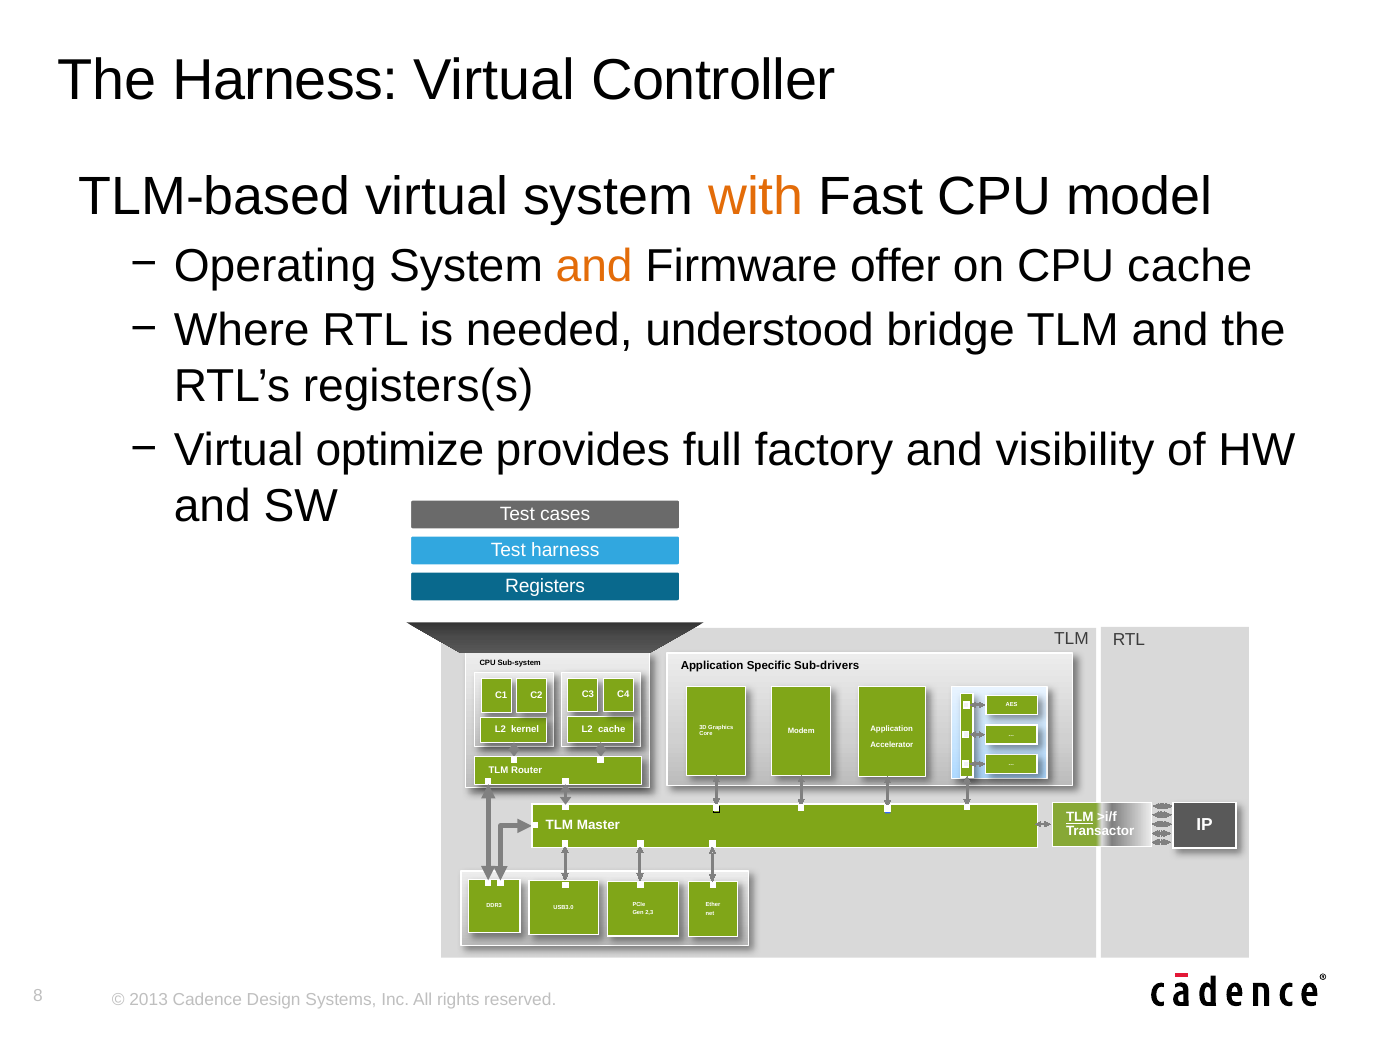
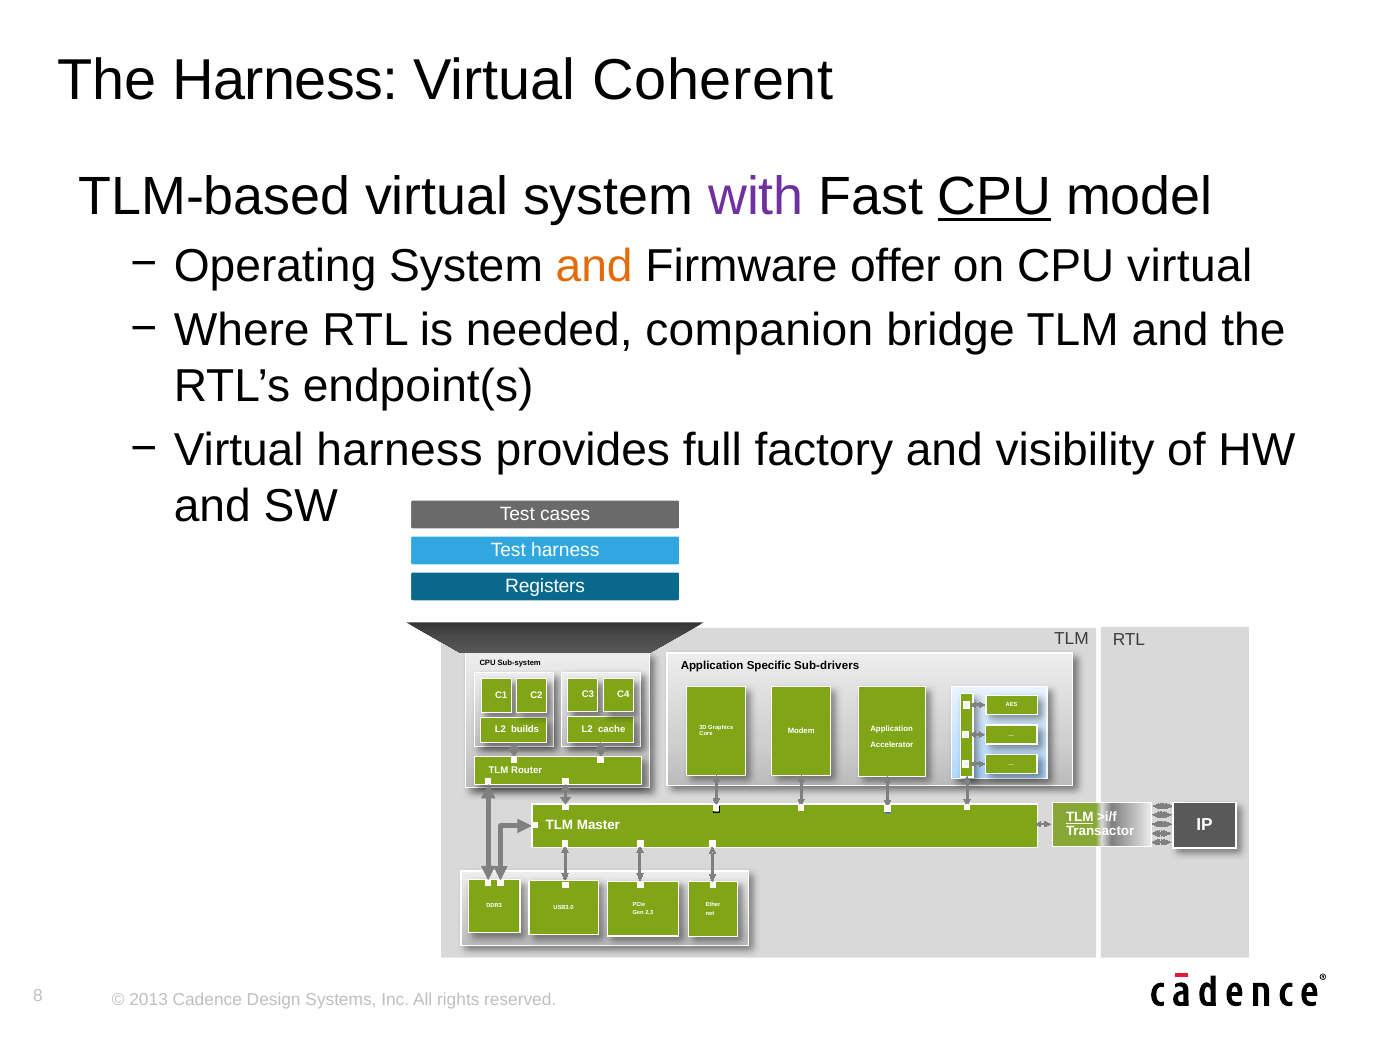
Controller: Controller -> Coherent
with colour: orange -> purple
CPU at (995, 196) underline: none -> present
CPU cache: cache -> virtual
understood: understood -> companion
registers(s: registers(s -> endpoint(s
Virtual optimize: optimize -> harness
kernel: kernel -> builds
